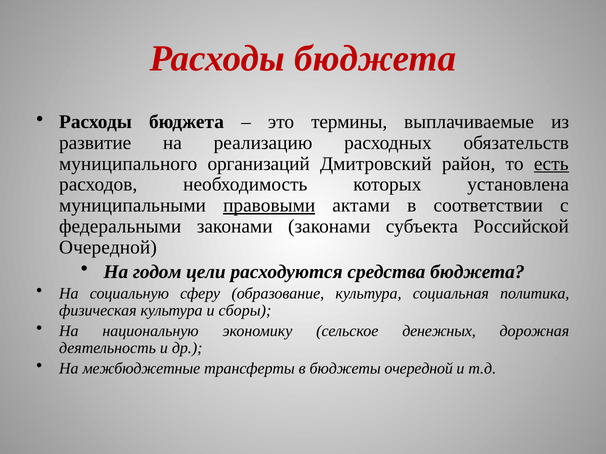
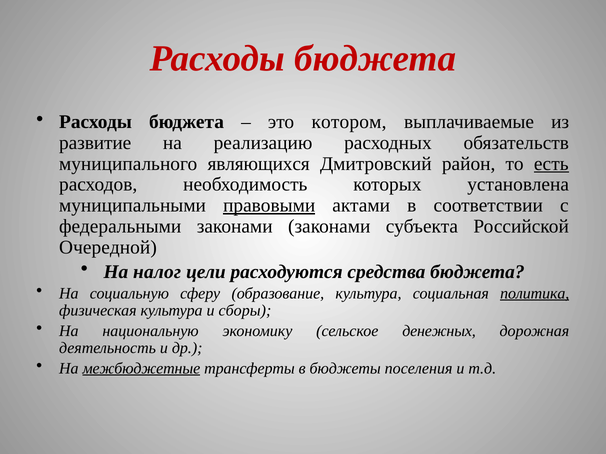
термины: термины -> котором
организаций: организаций -> являющихся
годом: годом -> налог
политика underline: none -> present
межбюджетные underline: none -> present
бюджеты очередной: очередной -> поселения
